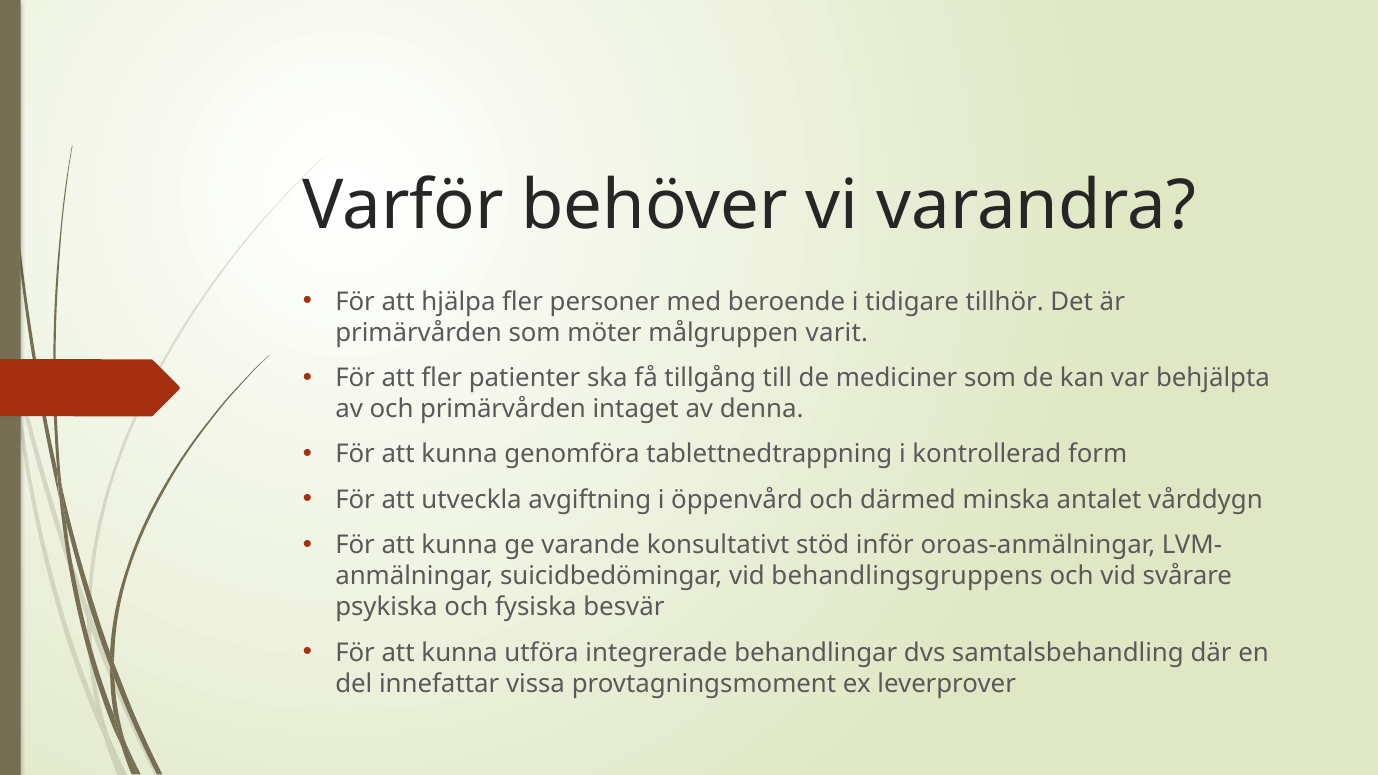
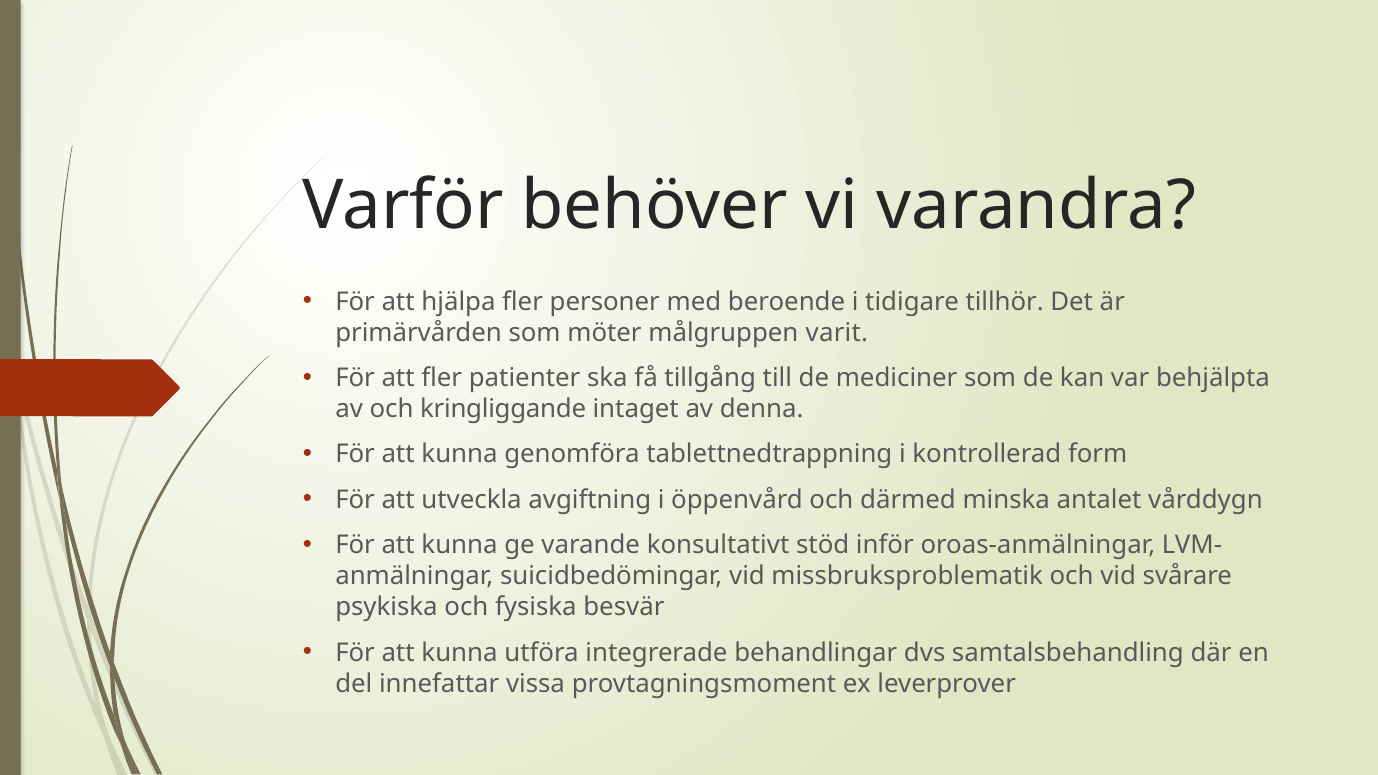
och primärvården: primärvården -> kringliggande
behandlingsgruppens: behandlingsgruppens -> missbruksproblematik
